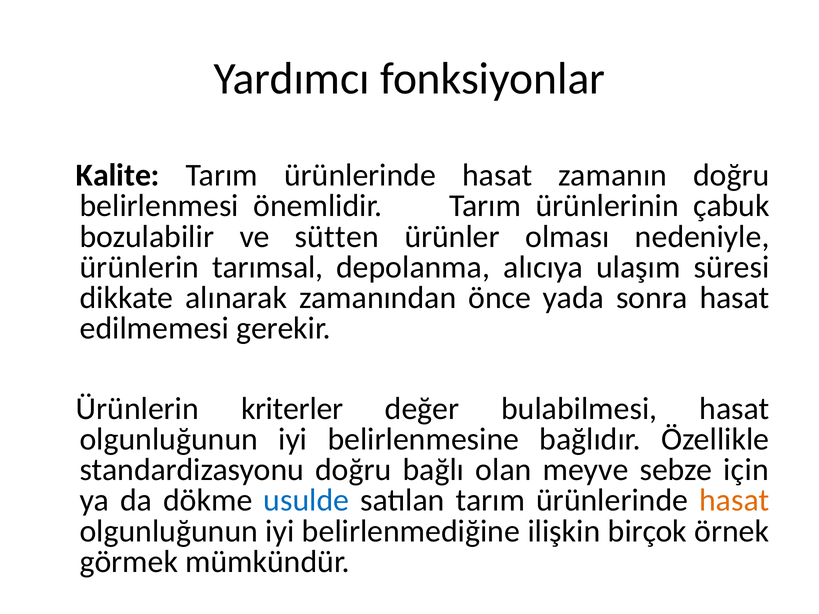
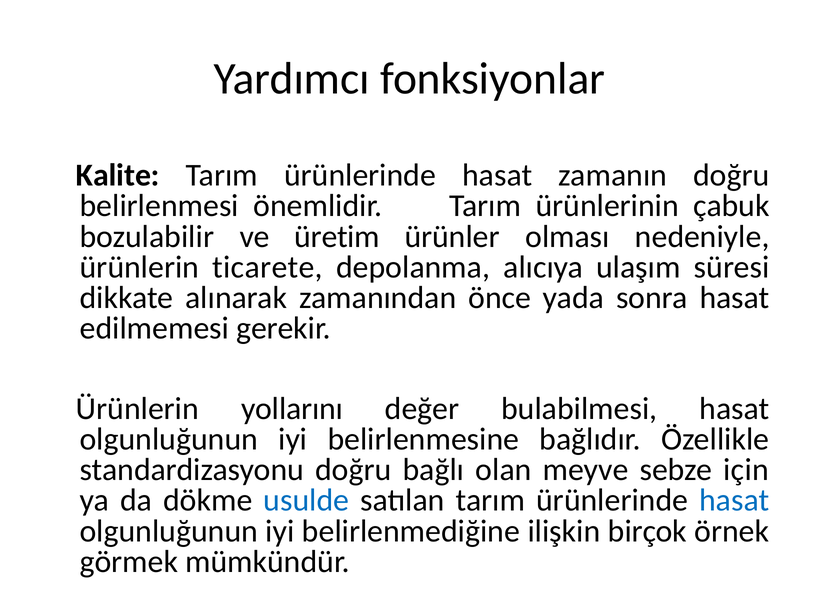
sütten: sütten -> üretim
tarımsal: tarımsal -> ticarete
kriterler: kriterler -> yollarını
hasat at (734, 501) colour: orange -> blue
